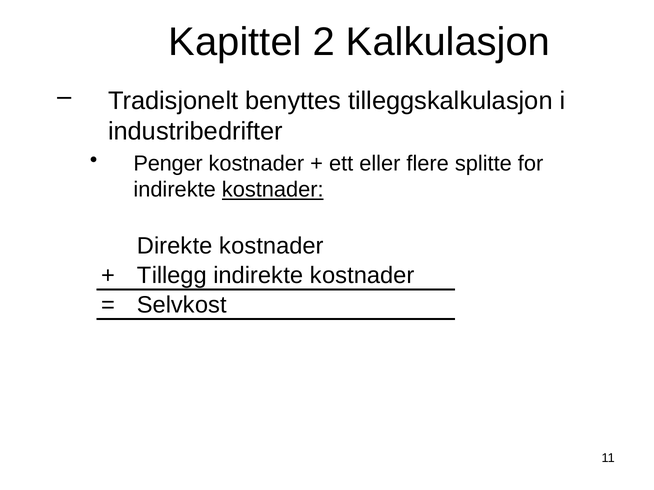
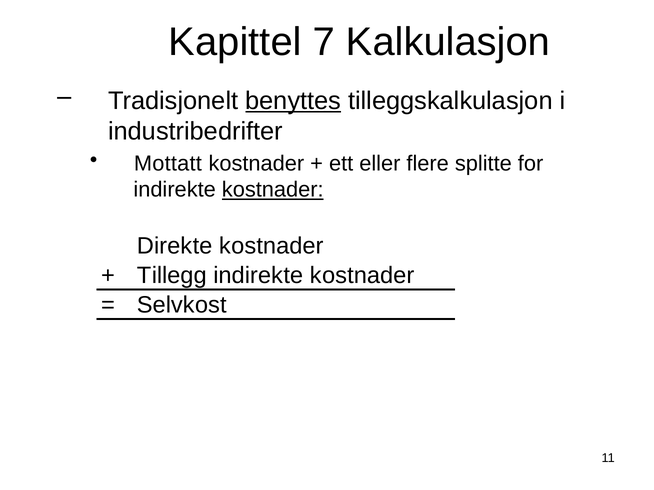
2: 2 -> 7
benyttes underline: none -> present
Penger: Penger -> Mottatt
